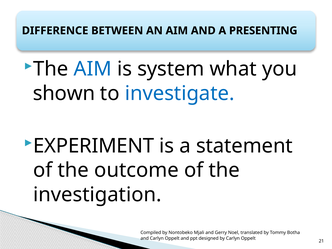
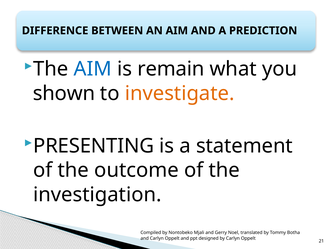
PRESENTING: PRESENTING -> PREDICTION
system: system -> remain
investigate colour: blue -> orange
EXPERIMENT: EXPERIMENT -> PRESENTING
